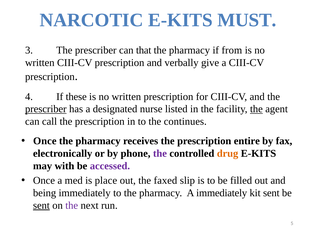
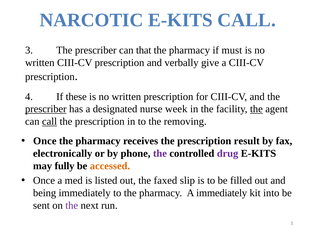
E-KITS MUST: MUST -> CALL
from: from -> must
listed: listed -> week
call at (50, 122) underline: none -> present
continues: continues -> removing
entire: entire -> result
drug colour: orange -> purple
with: with -> fully
accessed colour: purple -> orange
place: place -> listed
kit sent: sent -> into
sent at (41, 205) underline: present -> none
